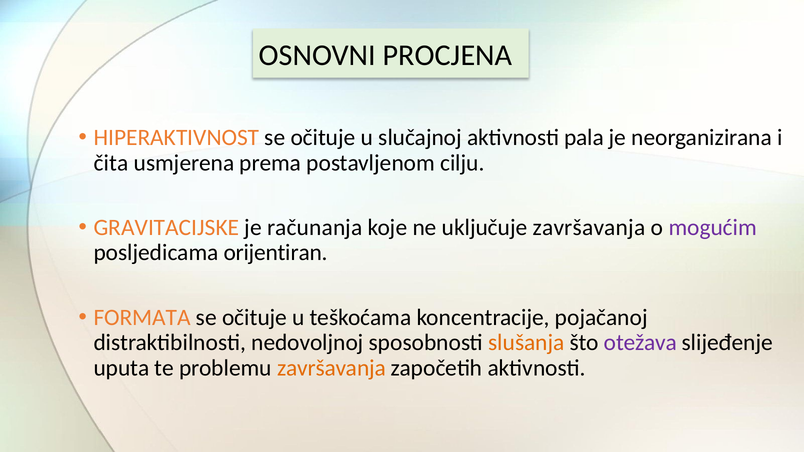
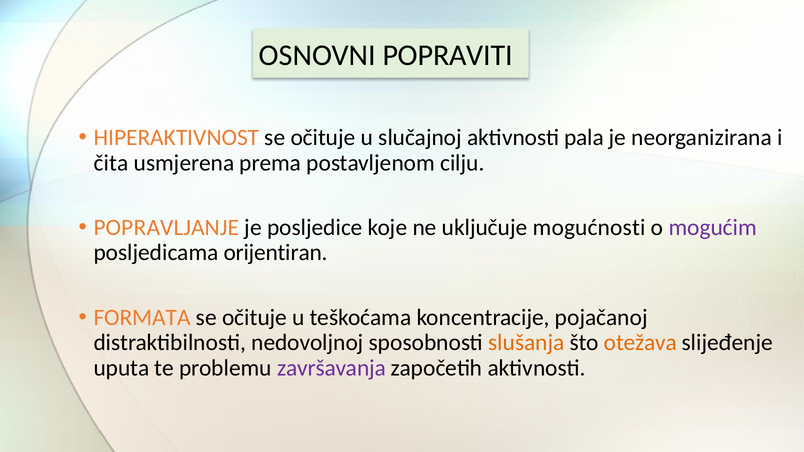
PROCJENA: PROCJENA -> POPRAVITI
GRAVITACIJSKE: GRAVITACIJSKE -> POPRAVLJANJE
računanja: računanja -> posljedice
uključuje završavanja: završavanja -> mogućnosti
otežava colour: purple -> orange
završavanja at (331, 368) colour: orange -> purple
